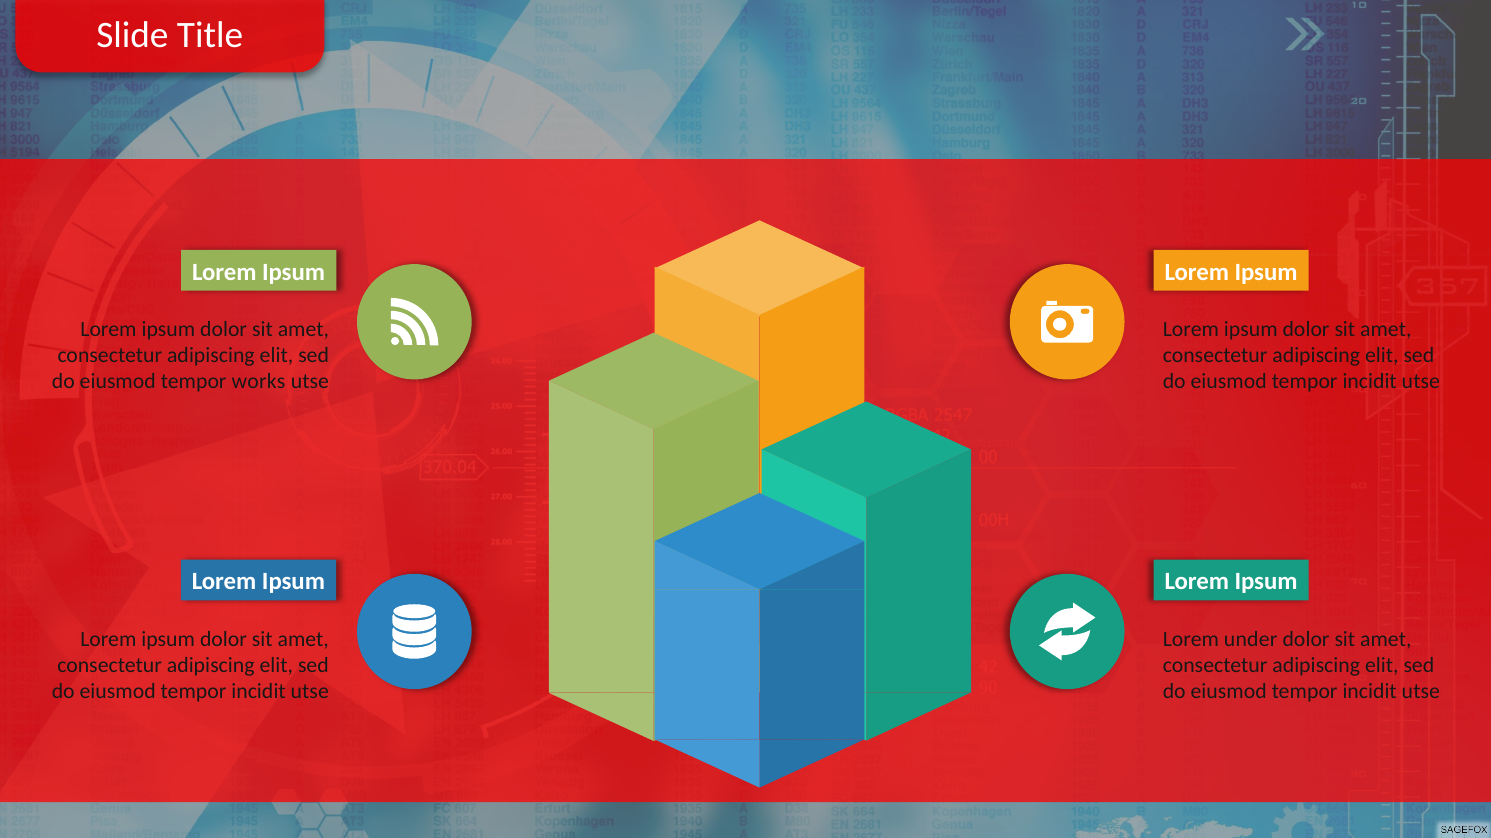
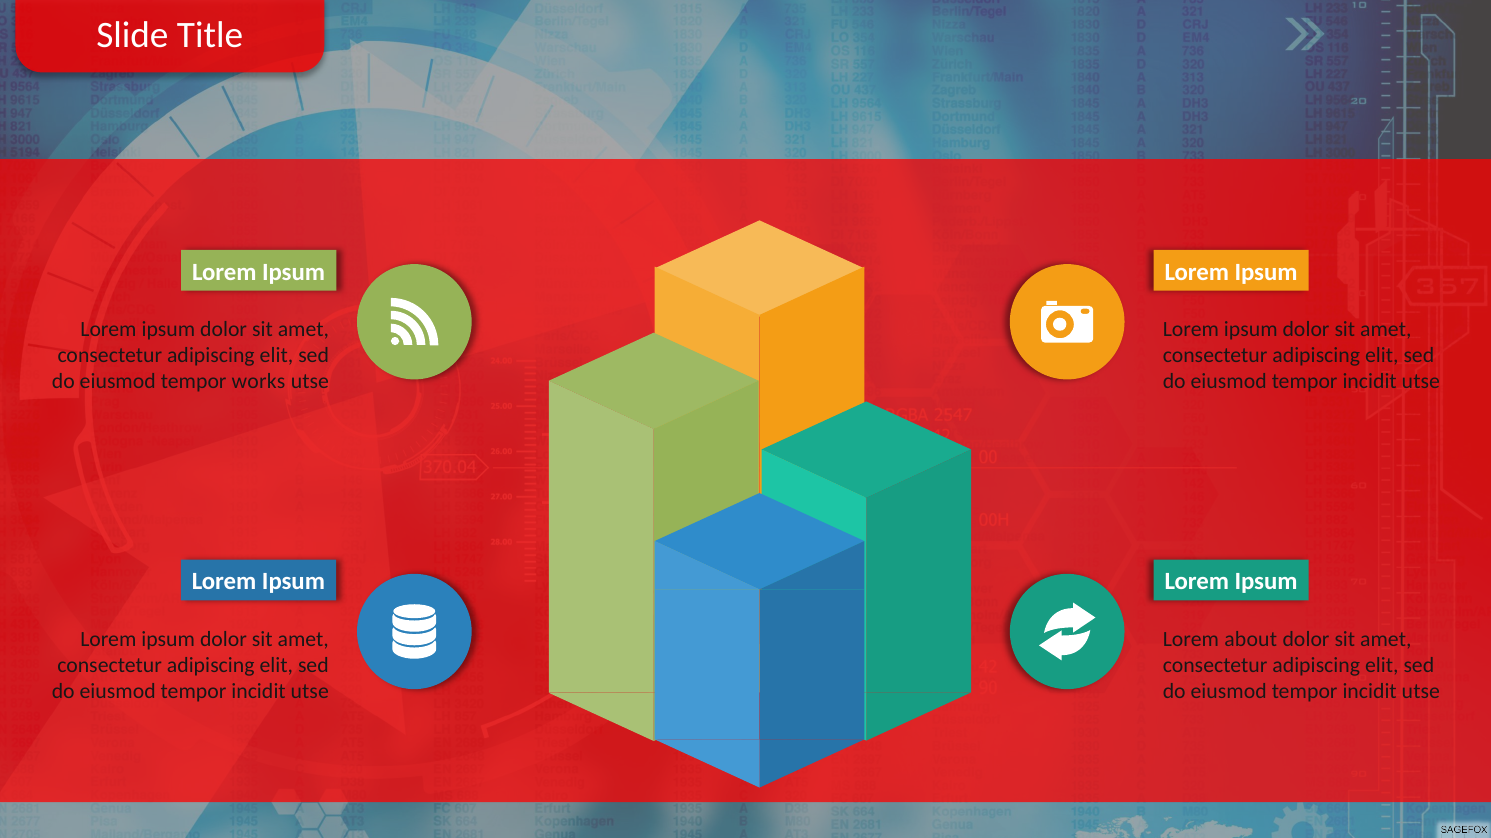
under: under -> about
